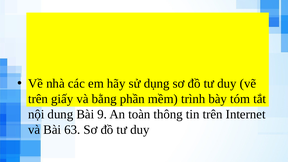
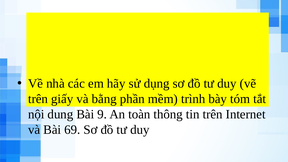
63: 63 -> 69
